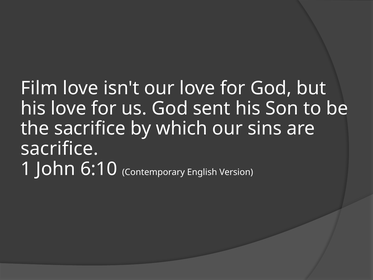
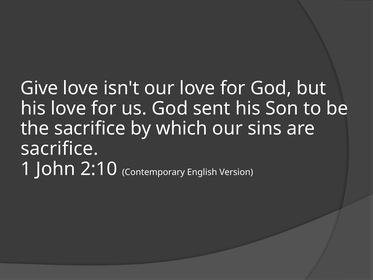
Film: Film -> Give
6:10: 6:10 -> 2:10
